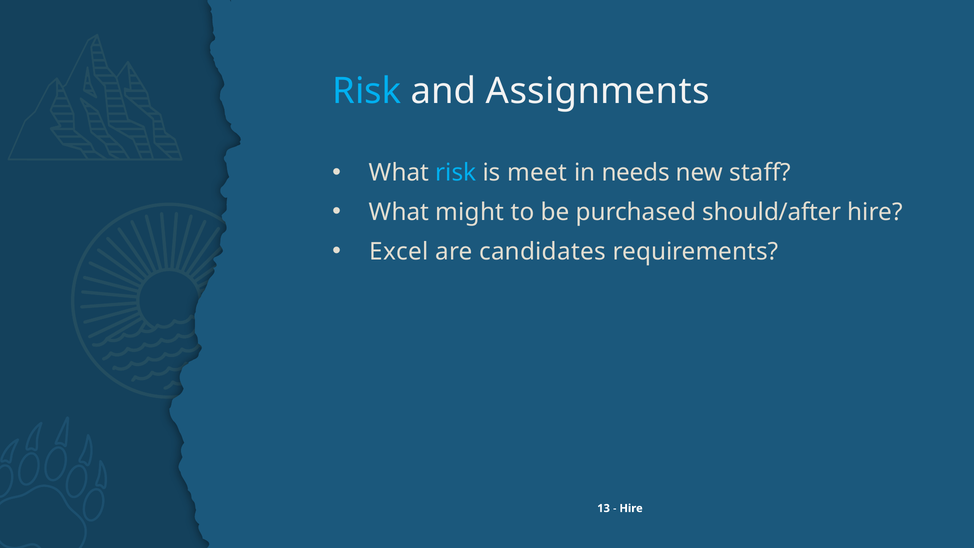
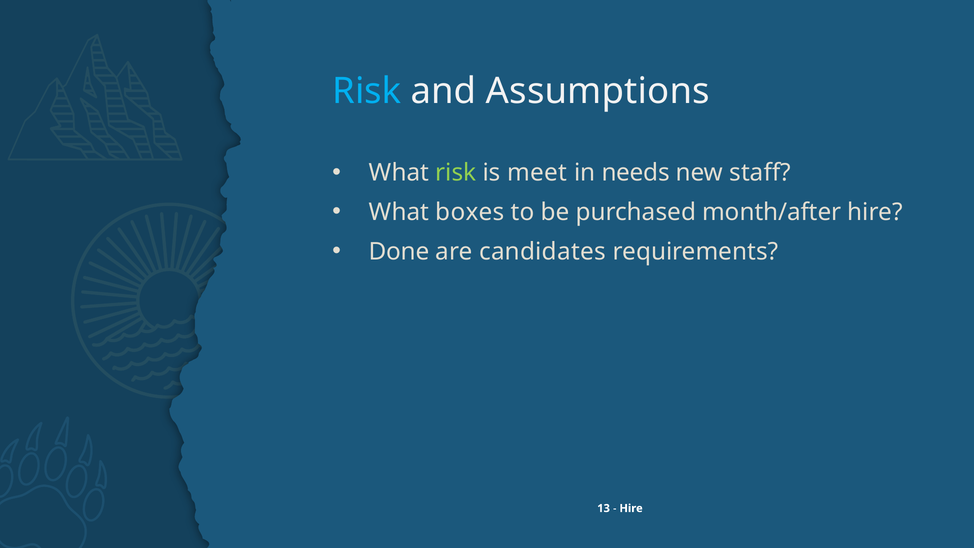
Assignments: Assignments -> Assumptions
risk at (456, 173) colour: light blue -> light green
might: might -> boxes
should/after: should/after -> month/after
Excel: Excel -> Done
